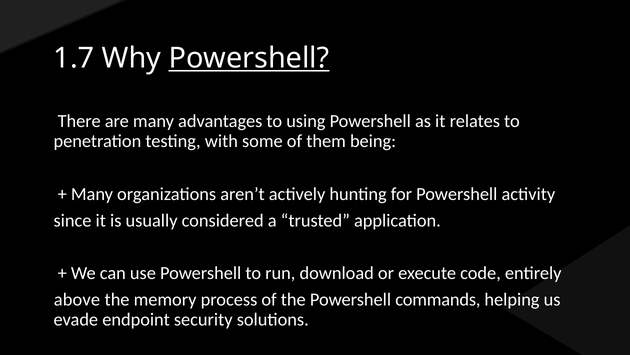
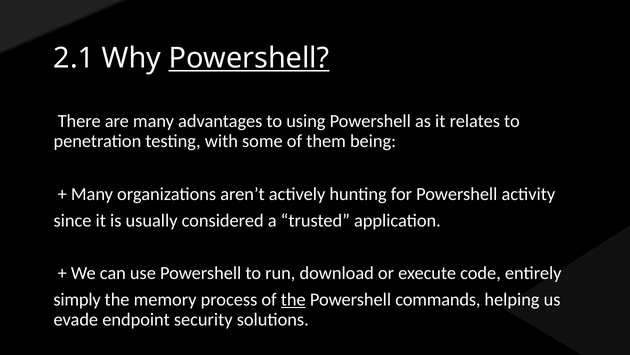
1.7: 1.7 -> 2.1
above: above -> simply
the at (293, 299) underline: none -> present
